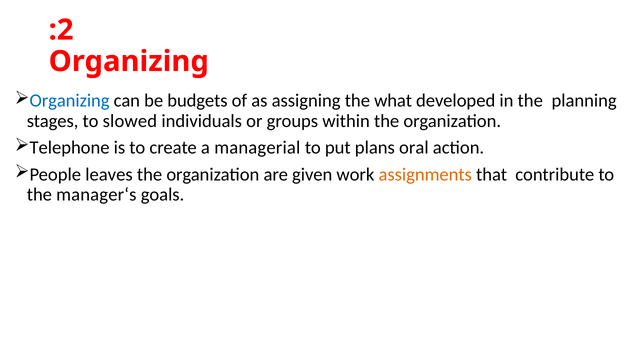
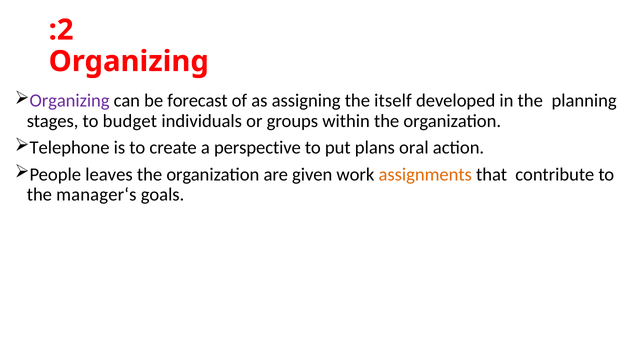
Organizing at (70, 101) colour: blue -> purple
budgets: budgets -> forecast
what: what -> itself
slowed: slowed -> budget
managerial: managerial -> perspective
